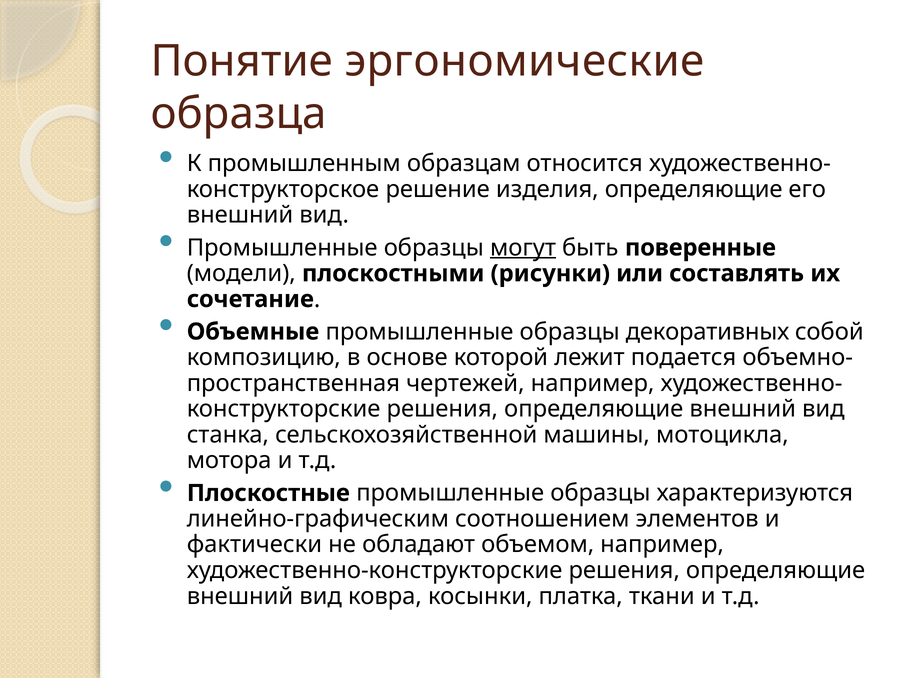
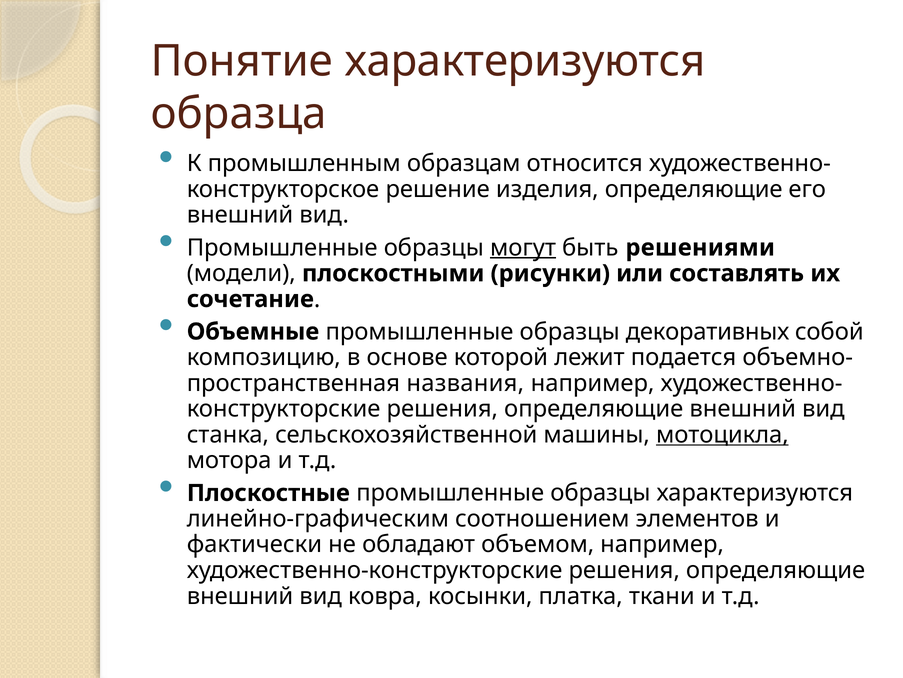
Понятие эргономические: эргономические -> характеризуются
поверенные: поверенные -> решениями
чертежей: чертежей -> названия
мотоцикла underline: none -> present
